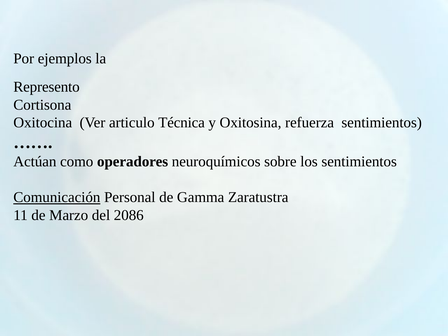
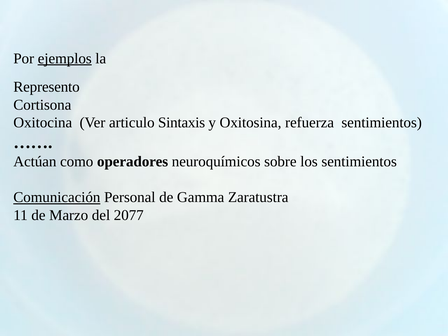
ejemplos underline: none -> present
Técnica: Técnica -> Sintaxis
2086: 2086 -> 2077
